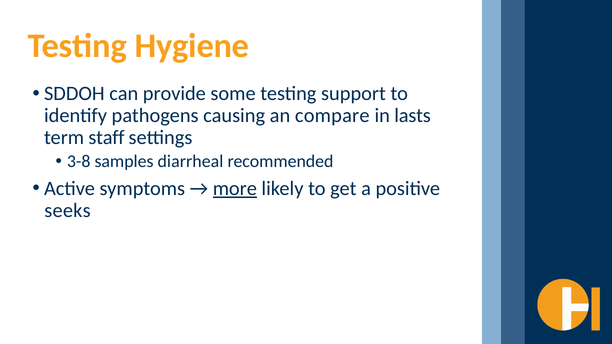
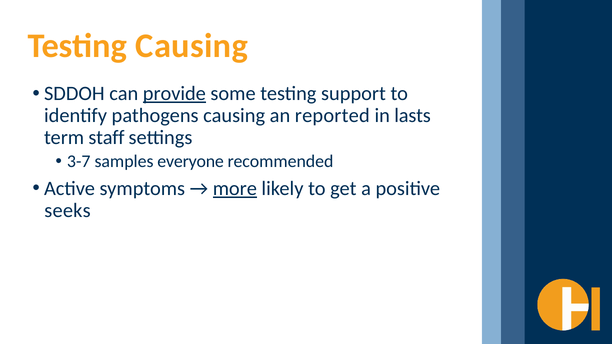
Testing Hygiene: Hygiene -> Causing
provide underline: none -> present
compare: compare -> reported
3-8: 3-8 -> 3-7
diarrheal: diarrheal -> everyone
